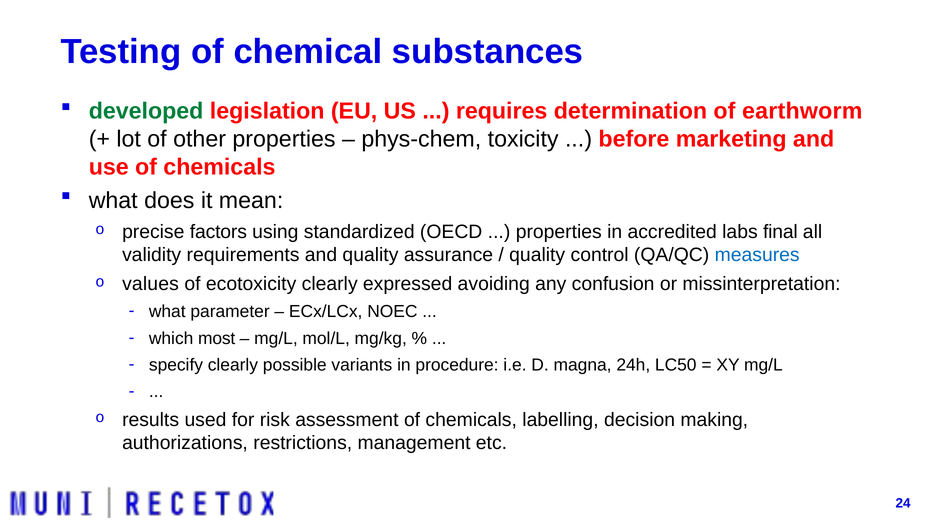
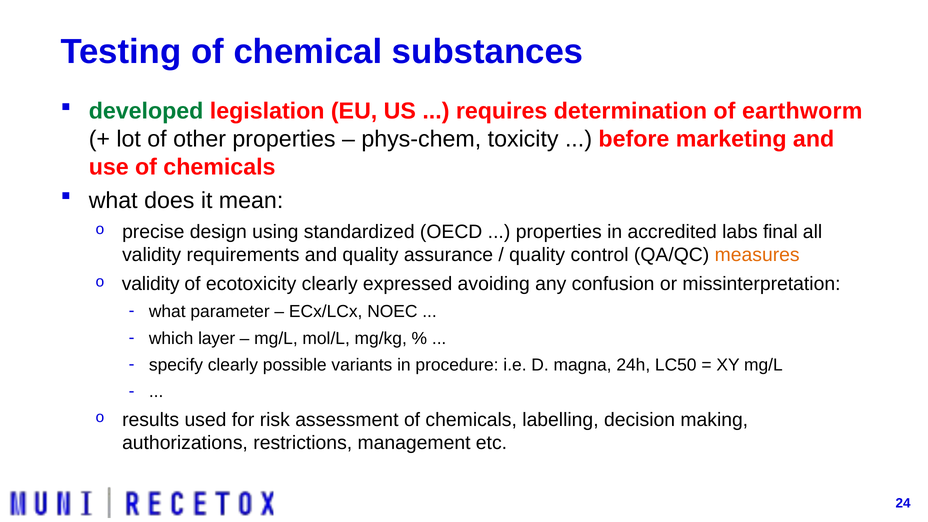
factors: factors -> design
measures colour: blue -> orange
values at (151, 284): values -> validity
most: most -> layer
